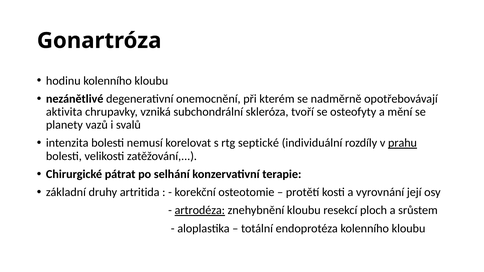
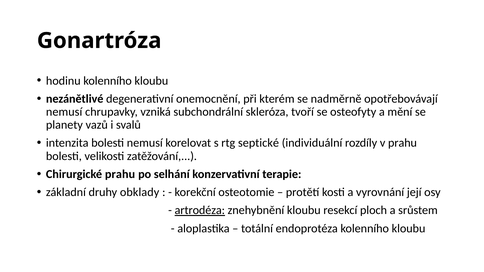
aktivita at (64, 112): aktivita -> nemusí
prahu at (402, 143) underline: present -> none
Chirurgické pátrat: pátrat -> prahu
artritida: artritida -> obklady
